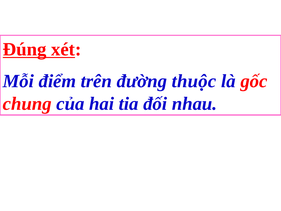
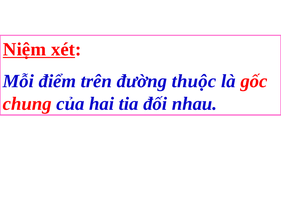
Đúng: Đúng -> Niệm
